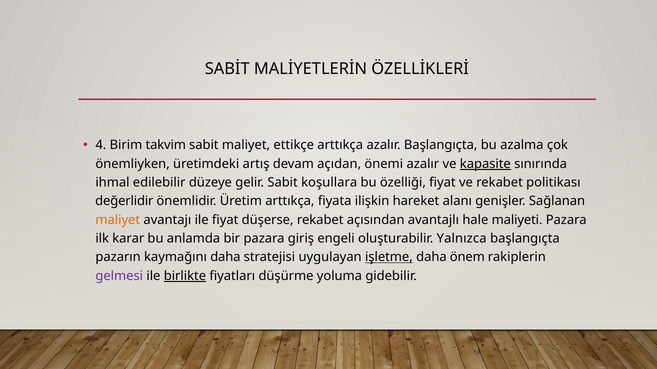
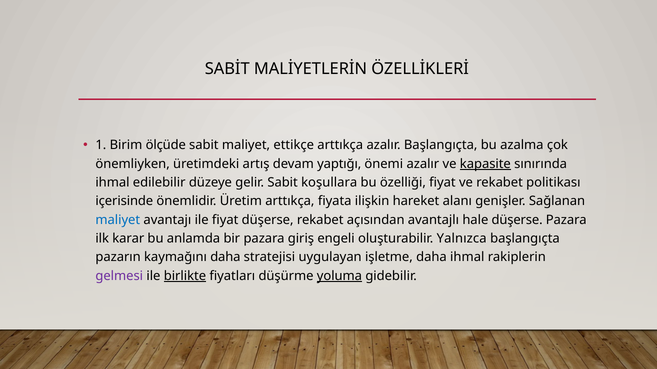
4: 4 -> 1
takvim: takvim -> ölçüde
açıdan: açıdan -> yaptığı
değerlidir: değerlidir -> içerisinde
maliyet at (118, 220) colour: orange -> blue
hale maliyeti: maliyeti -> düşerse
işletme underline: present -> none
daha önem: önem -> ihmal
yoluma underline: none -> present
